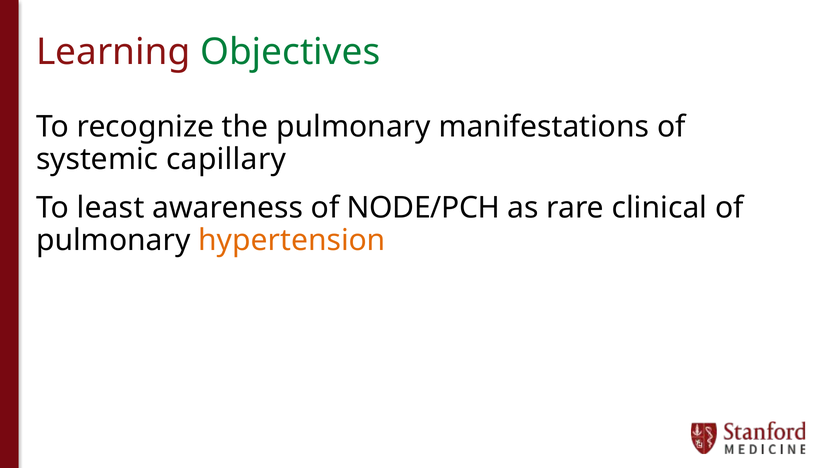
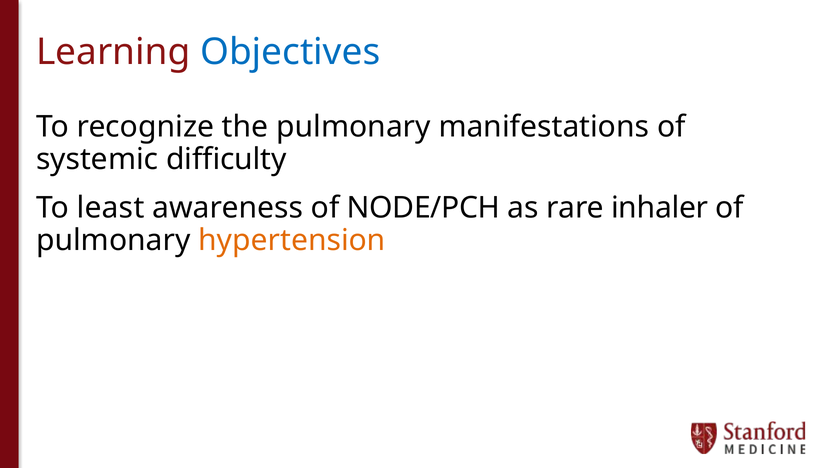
Objectives colour: green -> blue
capillary: capillary -> difficulty
clinical: clinical -> inhaler
